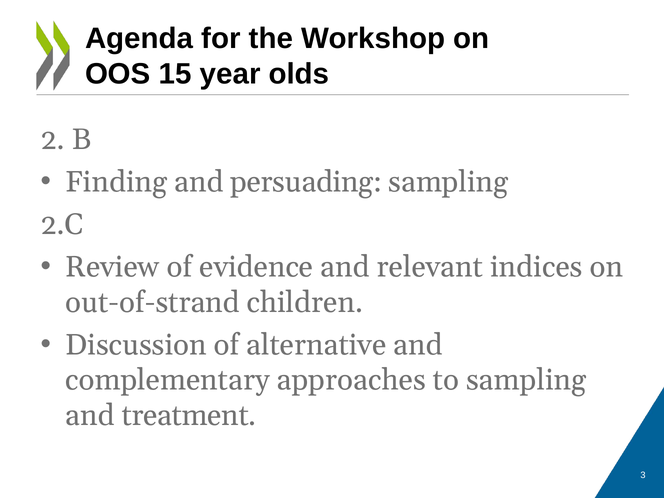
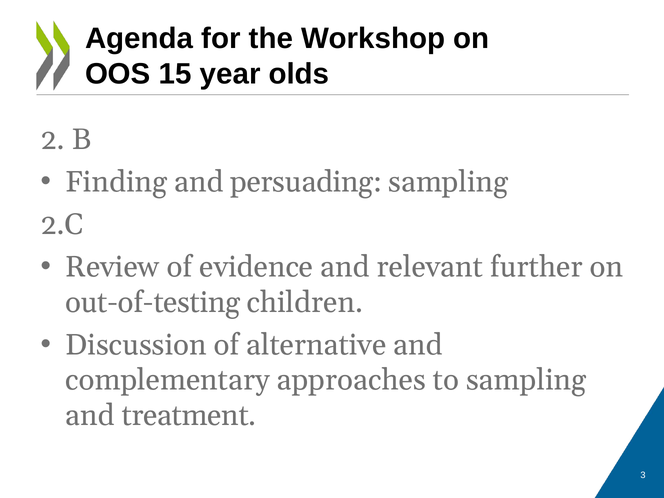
indices: indices -> further
out-of-strand: out-of-strand -> out-of-testing
